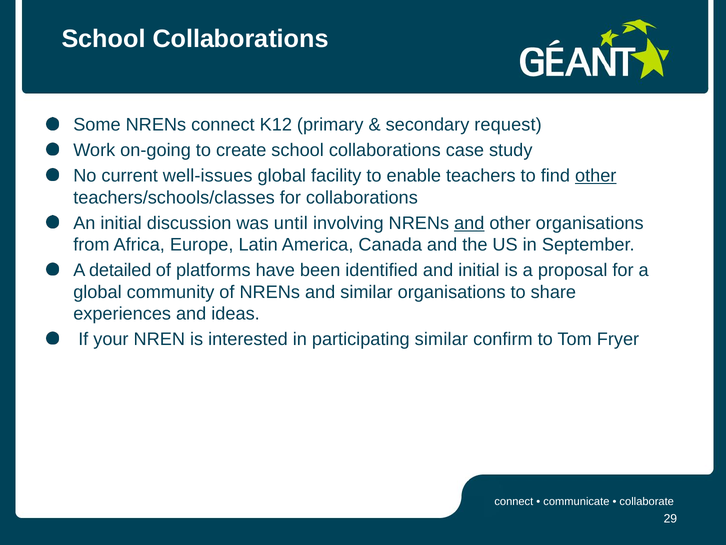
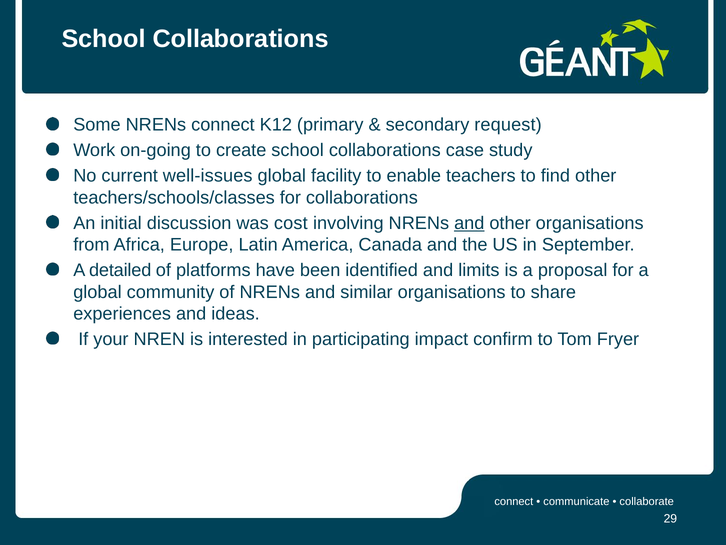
other at (596, 176) underline: present -> none
until: until -> cost
and initial: initial -> limits
participating similar: similar -> impact
